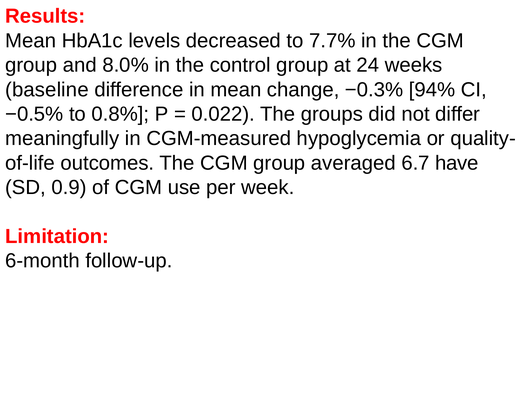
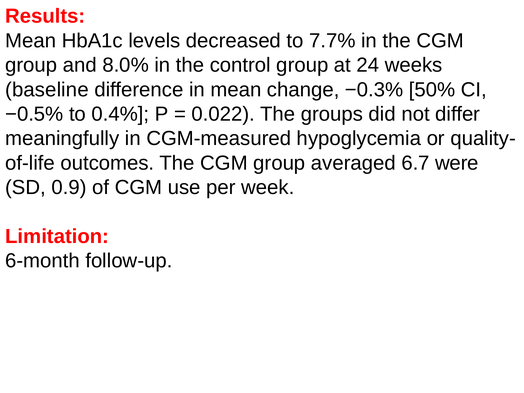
94%: 94% -> 50%
0.8%: 0.8% -> 0.4%
have: have -> were
